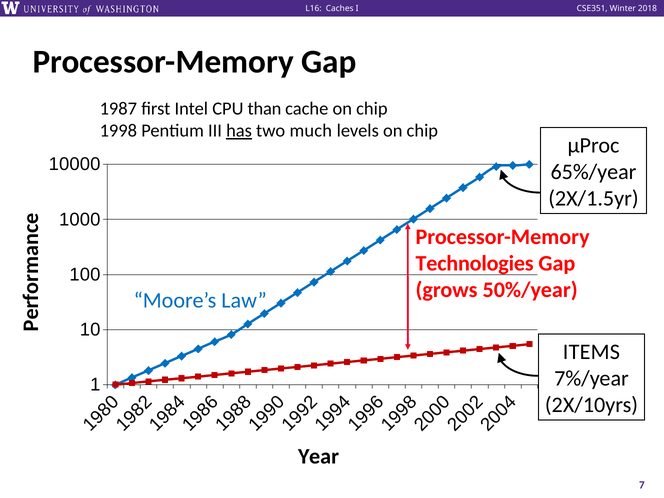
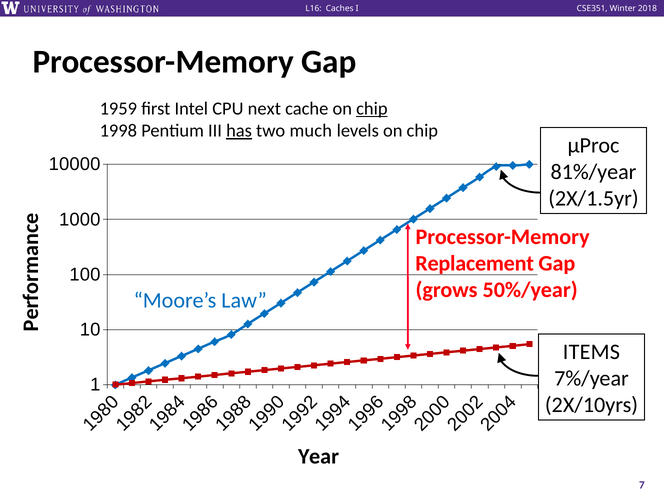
1987: 1987 -> 1959
than: than -> next
chip at (372, 109) underline: none -> present
65%/year: 65%/year -> 81%/year
Technologies: Technologies -> Replacement
